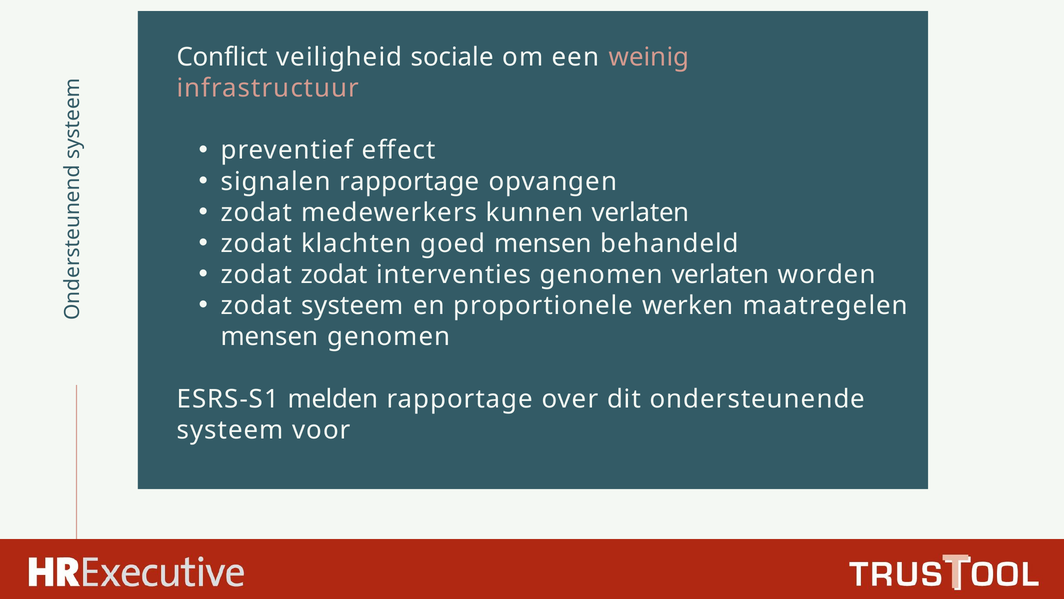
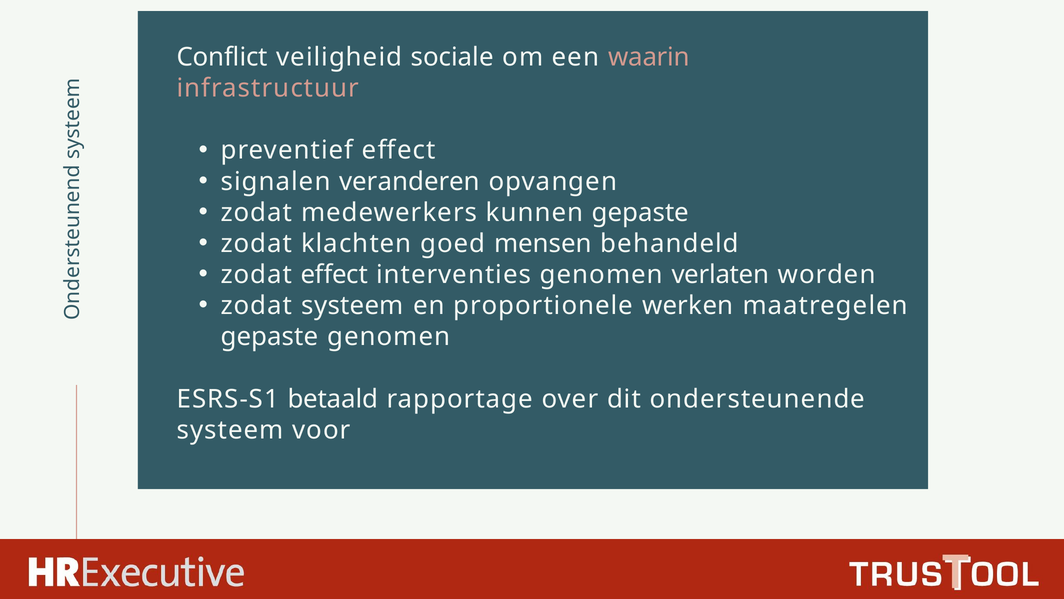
weinig: weinig -> waarin
signalen rapportage: rapportage -> veranderen
kunnen verlaten: verlaten -> gepaste
zodat zodat: zodat -> effect
mensen at (270, 337): mensen -> gepaste
melden: melden -> betaald
